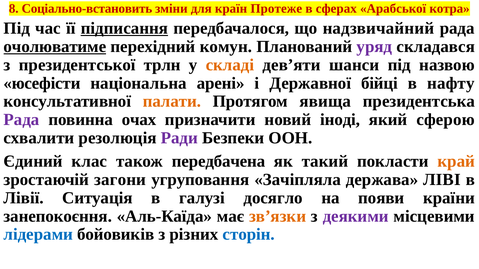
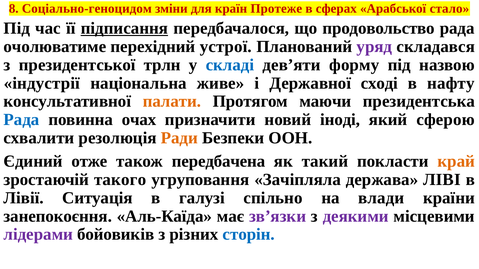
Соціально-встановить: Соціально-встановить -> Соціально-геноцидом
котра: котра -> стало
надзвичайний: надзвичайний -> продовольство
очолюватиме underline: present -> none
комун: комун -> устрої
складі colour: orange -> blue
шанси: шанси -> форму
юсефісти: юсефісти -> індустрії
арені: арені -> живе
бійці: бійці -> сході
явища: явища -> маючи
Рада at (22, 120) colour: purple -> blue
Ради colour: purple -> orange
клас: клас -> отже
загони: загони -> такого
досягло: досягло -> спільно
появи: появи -> влади
зв’язки colour: orange -> purple
лідерами colour: blue -> purple
